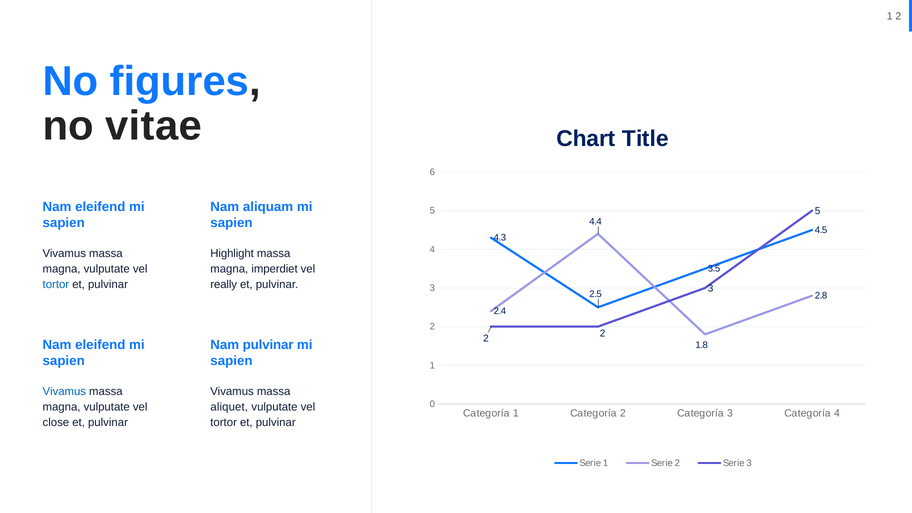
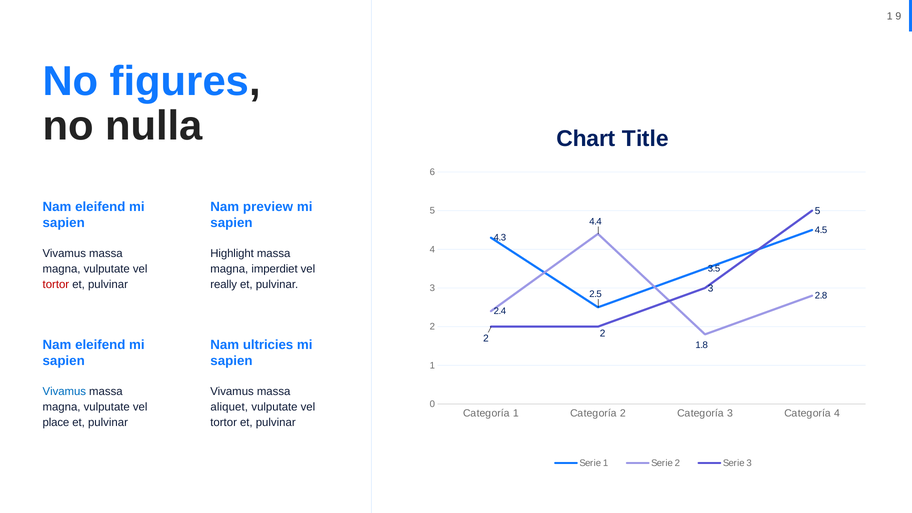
2 at (898, 16): 2 -> 9
vitae: vitae -> nulla
aliquam: aliquam -> preview
tortor at (56, 285) colour: blue -> red
Nam pulvinar: pulvinar -> ultricies
close: close -> place
